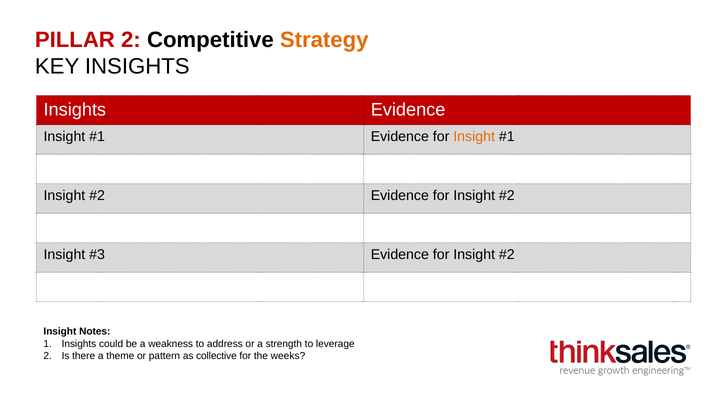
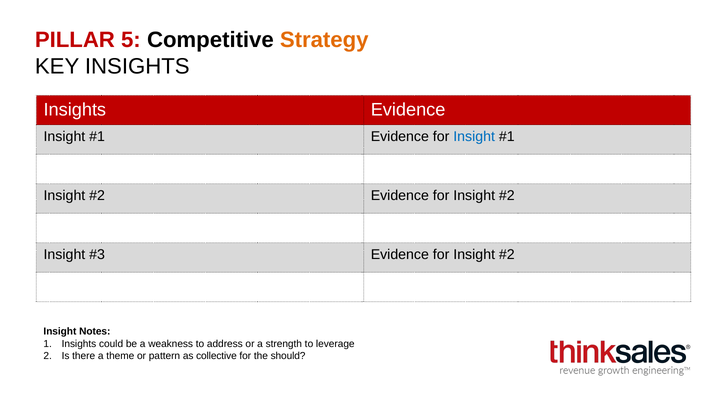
PILLAR 2: 2 -> 5
Insight at (474, 137) colour: orange -> blue
weeks: weeks -> should
